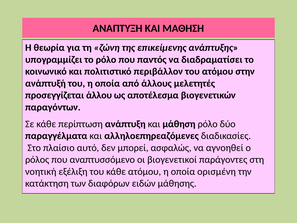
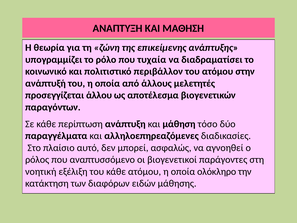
παντός: παντός -> τυχαία
μάθηση ρόλο: ρόλο -> τόσο
ορισμένη: ορισμένη -> ολόκληρο
